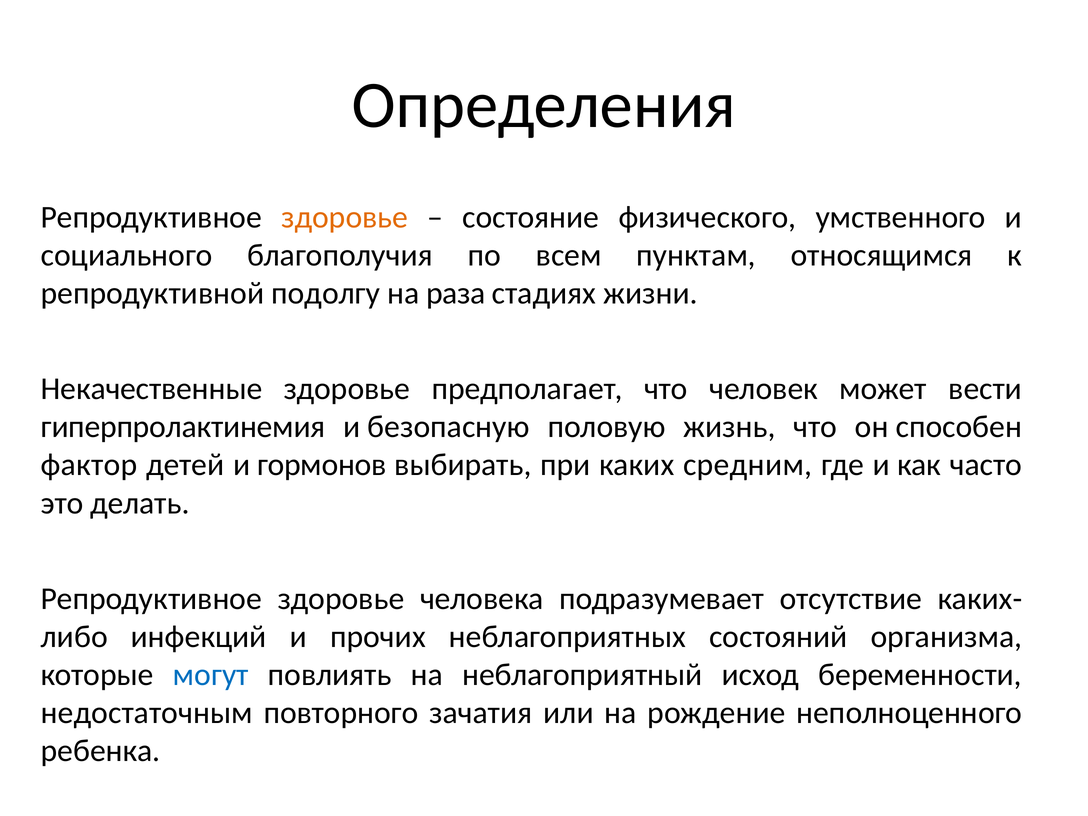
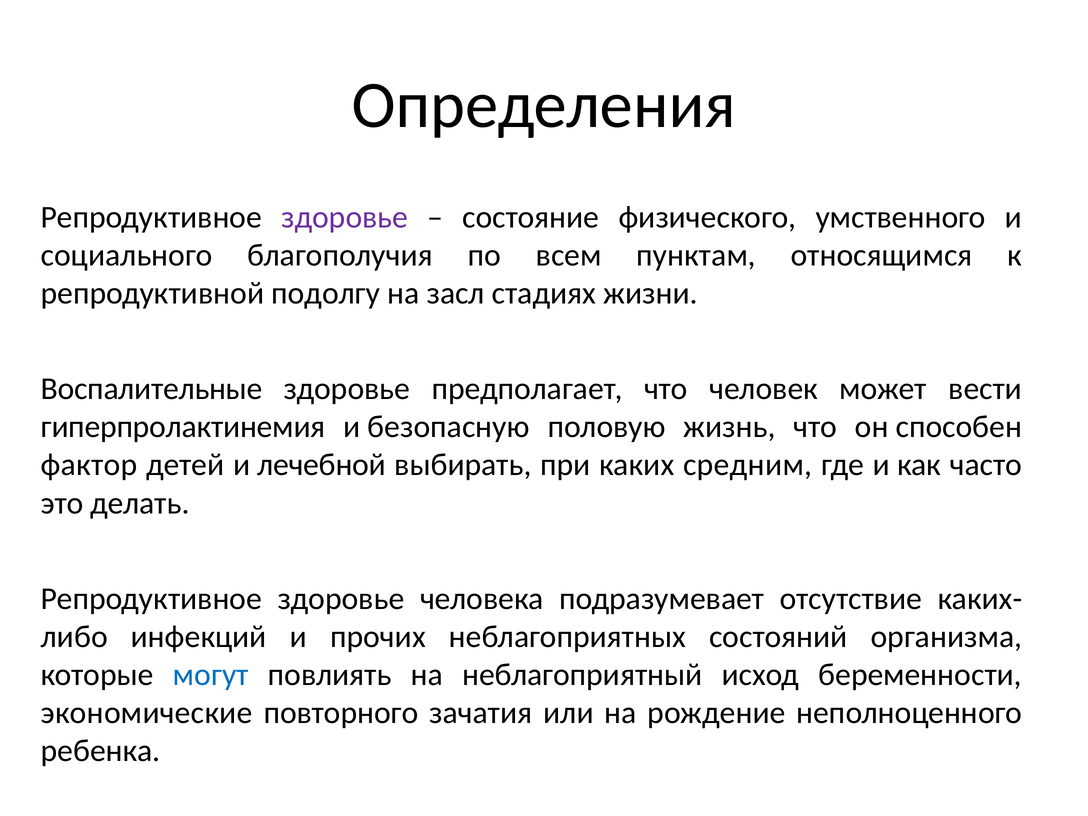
здоровье at (345, 217) colour: orange -> purple
раза: раза -> засл
Некачественные: Некачественные -> Воспалительные
гормонов: гормонов -> лечебной
недостаточным: недостаточным -> экономические
